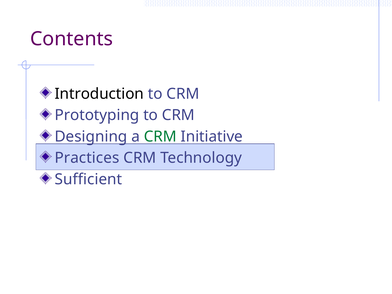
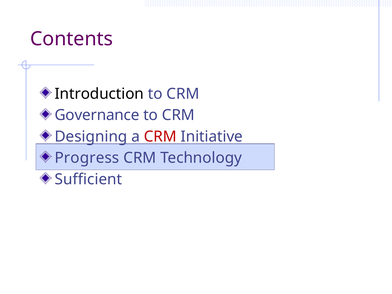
Prototyping: Prototyping -> Governance
CRM at (160, 137) colour: green -> red
Practices: Practices -> Progress
